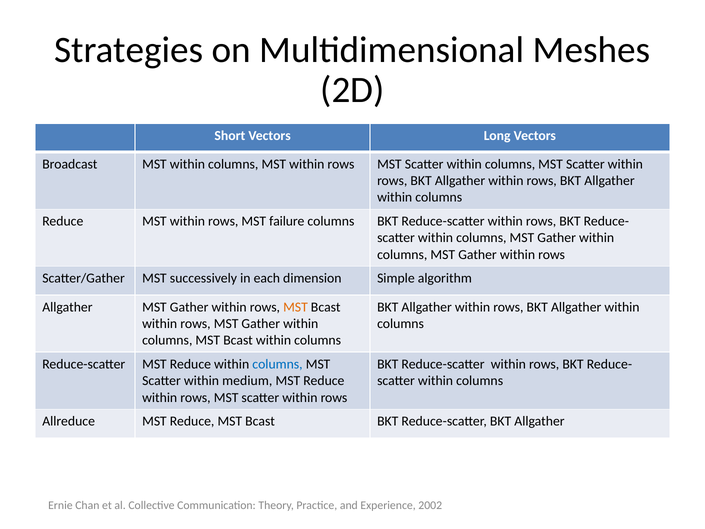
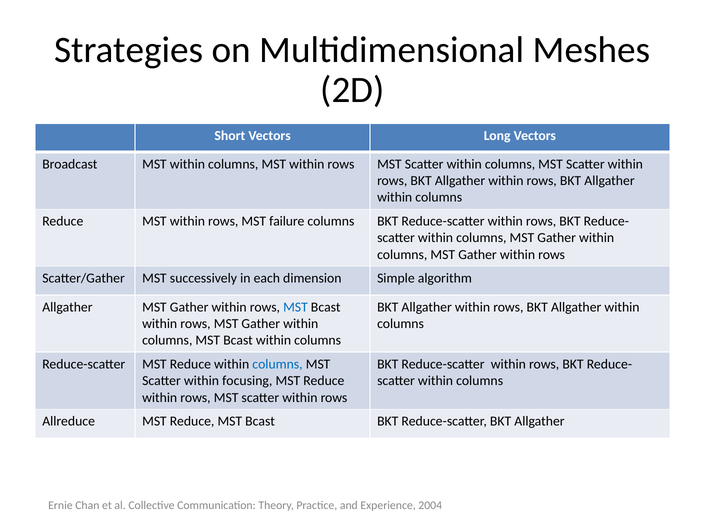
MST at (295, 307) colour: orange -> blue
medium: medium -> focusing
2002: 2002 -> 2004
